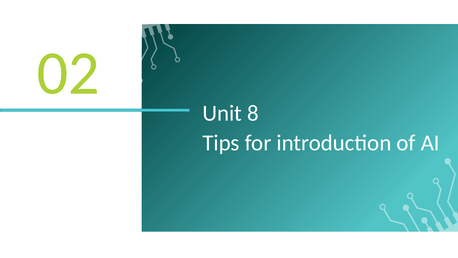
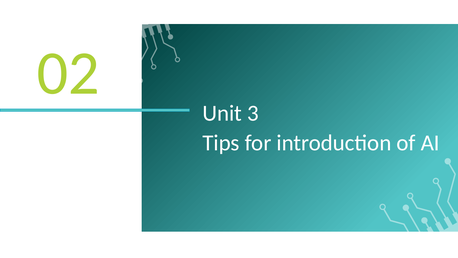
8: 8 -> 3
